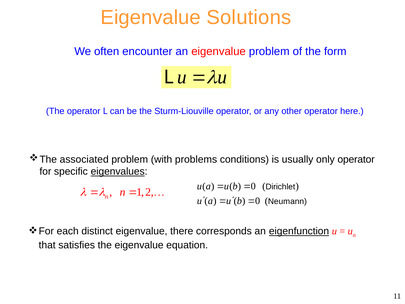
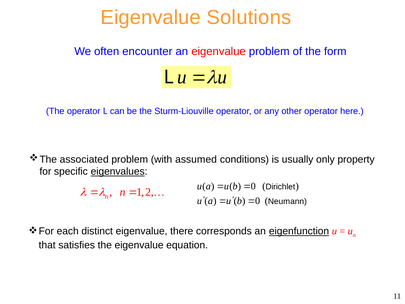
problems: problems -> assumed
only operator: operator -> property
